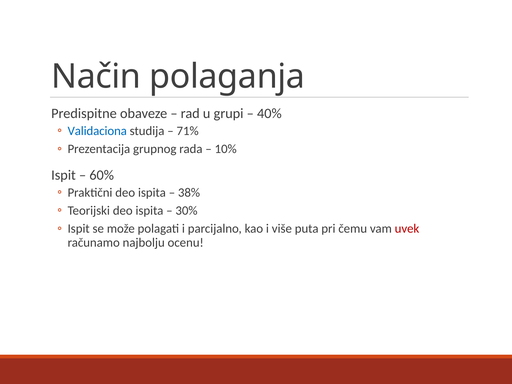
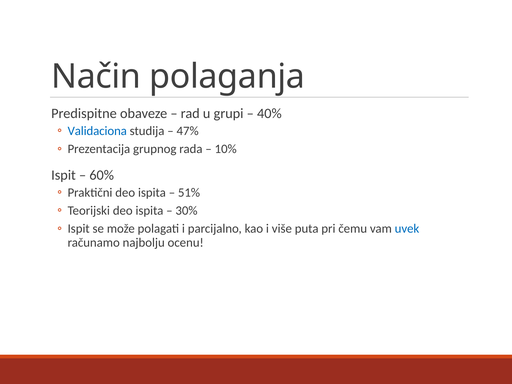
71%: 71% -> 47%
38%: 38% -> 51%
uvek colour: red -> blue
